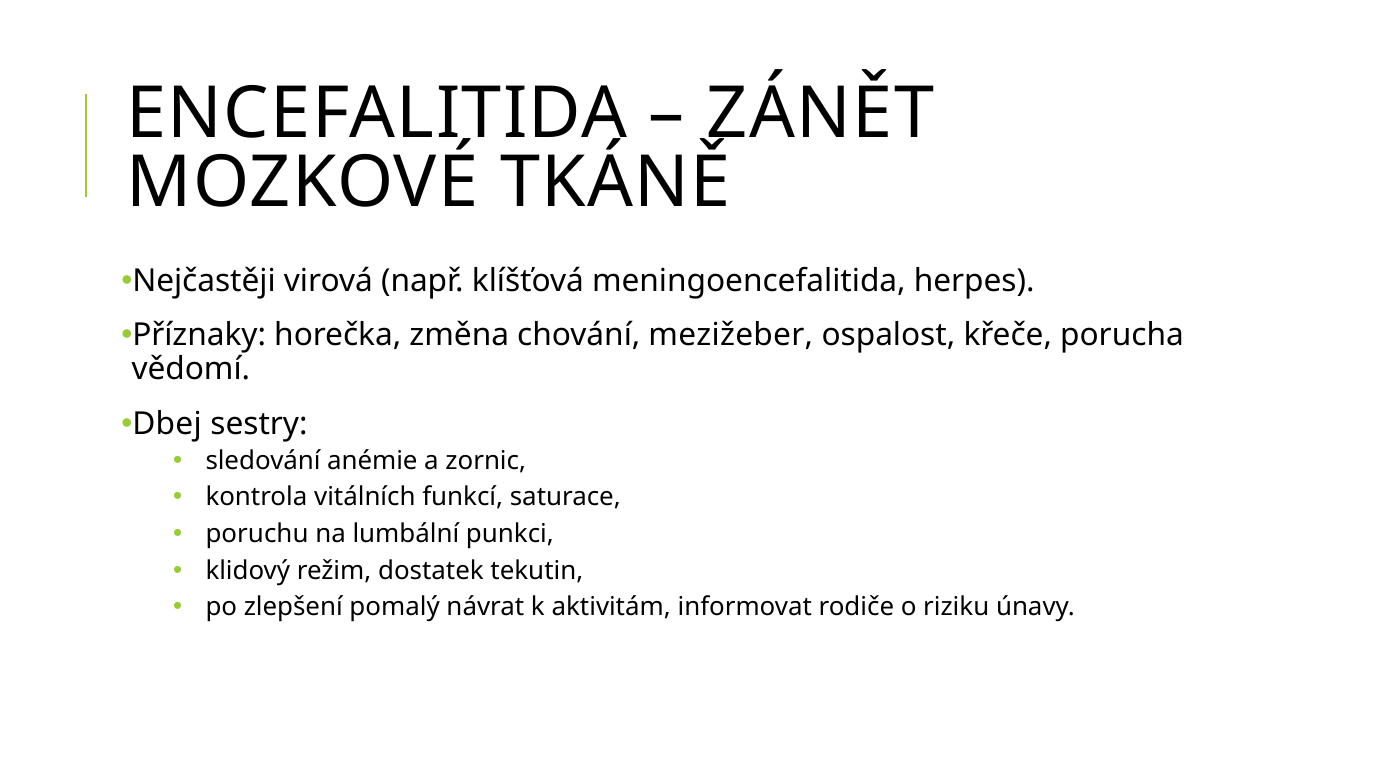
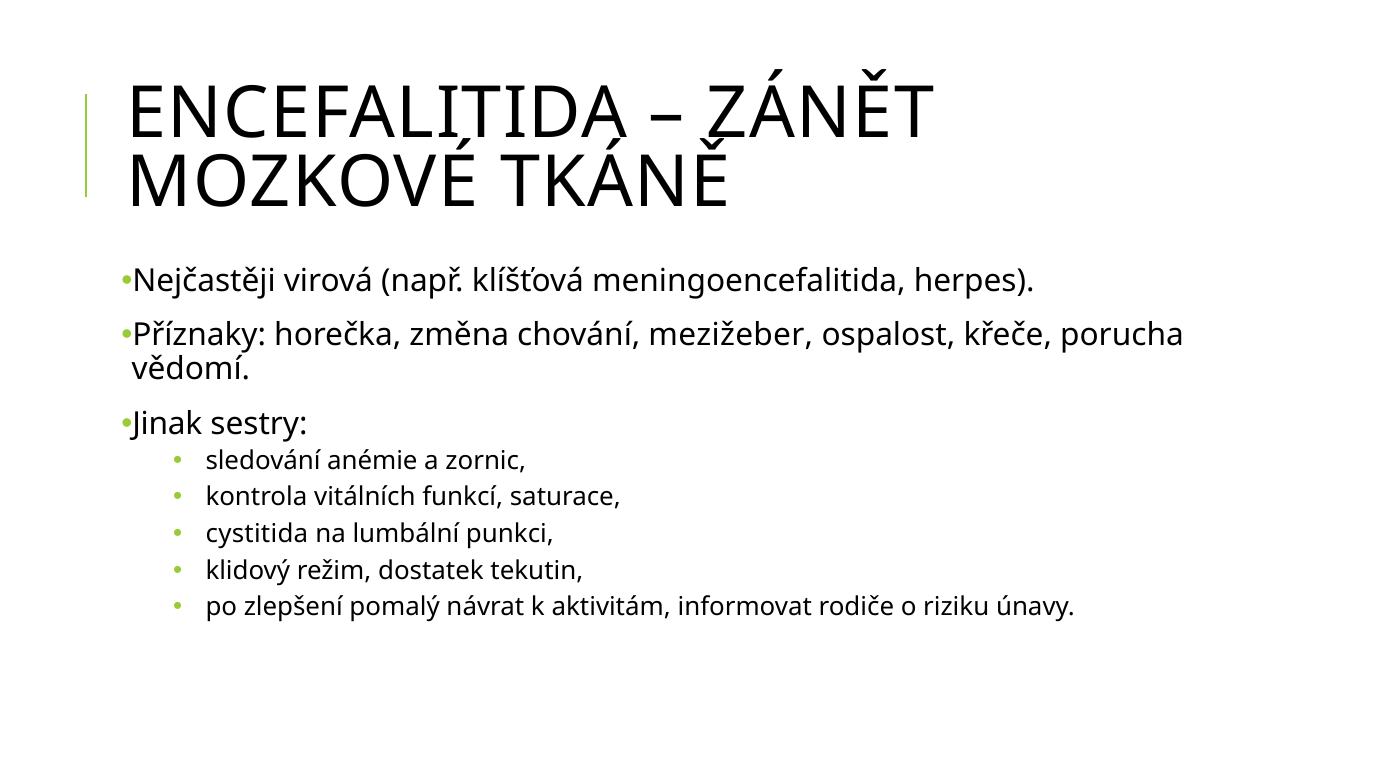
Dbej: Dbej -> Jinak
poruchu: poruchu -> cystitida
